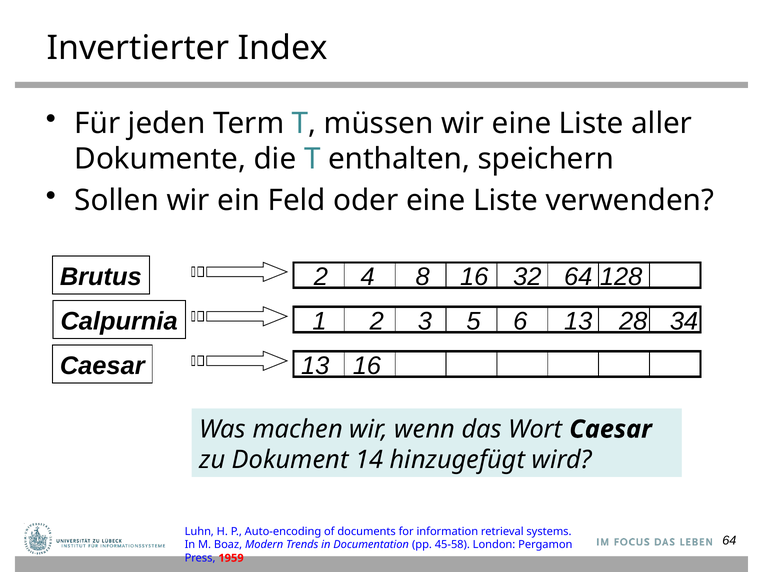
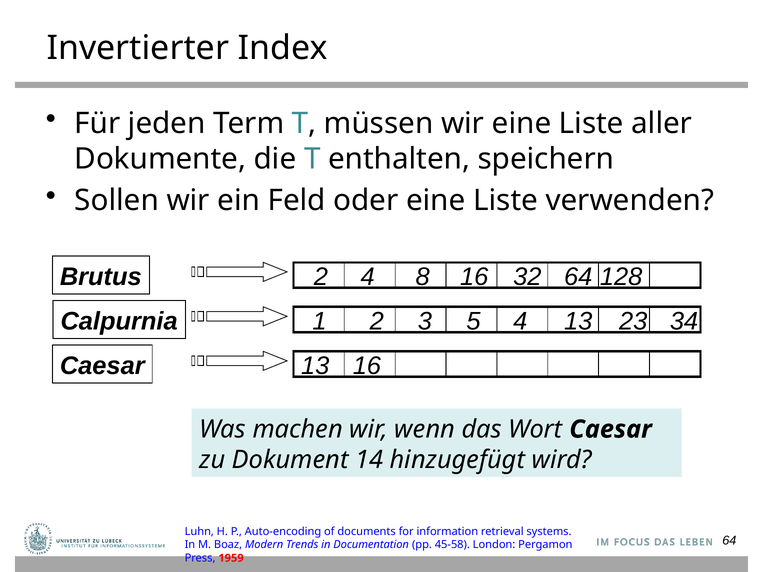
5 6: 6 -> 4
28: 28 -> 23
